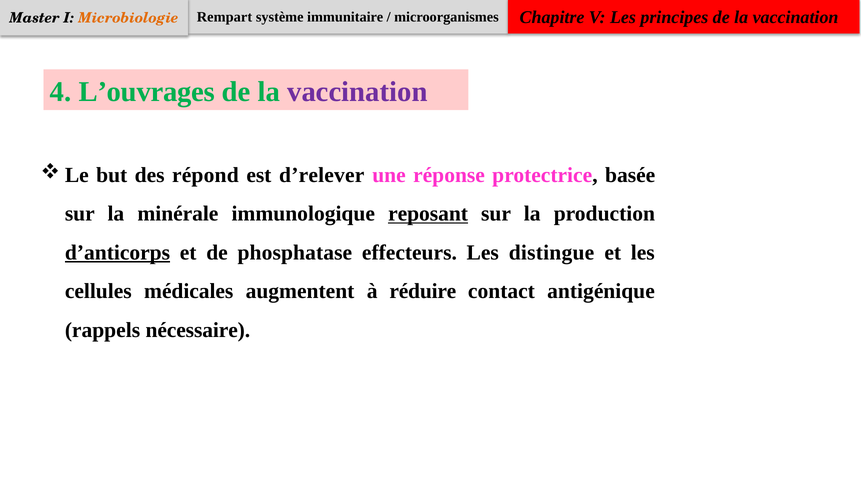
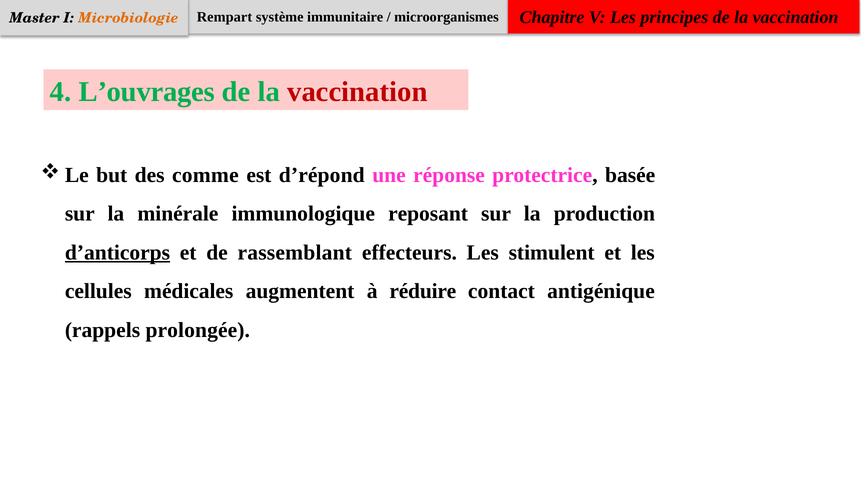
vaccination at (357, 92) colour: purple -> red
répond: répond -> comme
d’relever: d’relever -> d’répond
reposant underline: present -> none
phosphatase: phosphatase -> rassemblant
distingue: distingue -> stimulent
nécessaire: nécessaire -> prolongée
